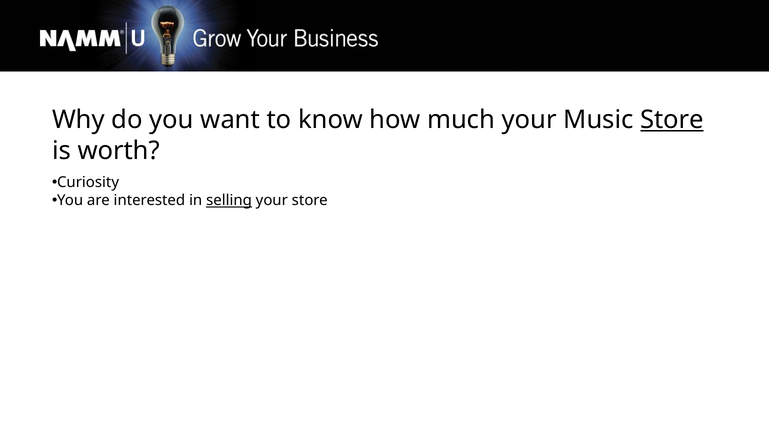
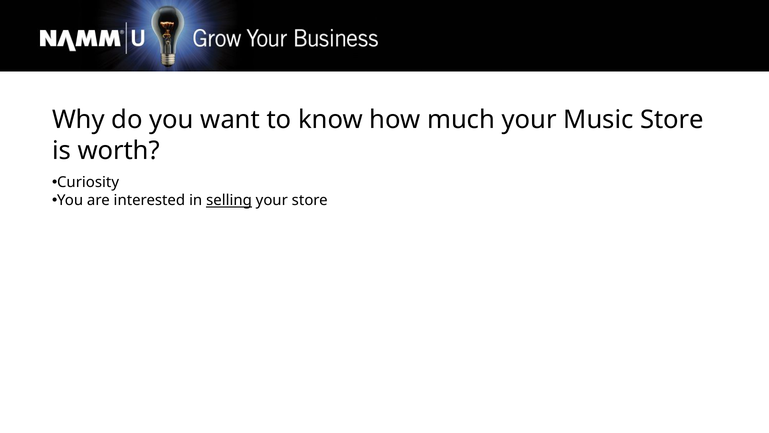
Store at (672, 120) underline: present -> none
